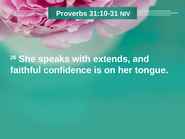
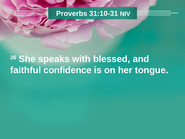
extends: extends -> blessed
